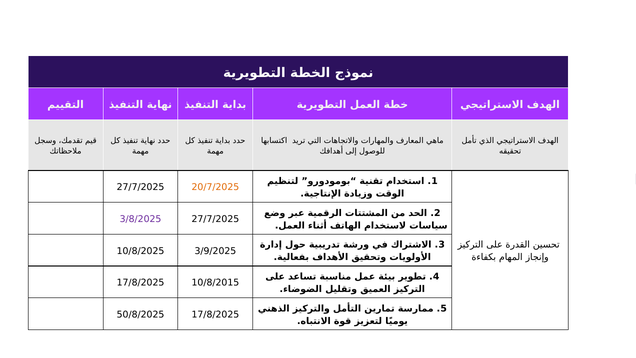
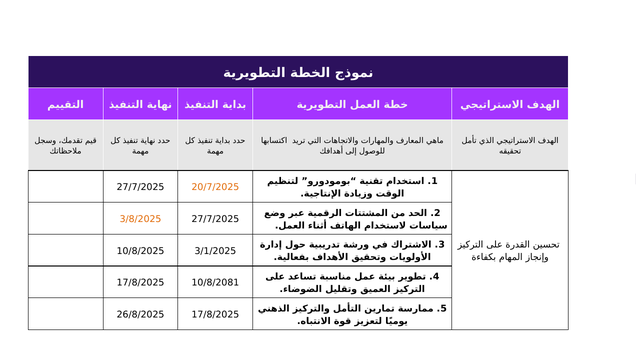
3/8/2025 colour: purple -> orange
3/9/2025: 3/9/2025 -> 3/1/2025
10/8/2015: 10/8/2015 -> 10/8/2081
50/8/2025: 50/8/2025 -> 26/8/2025
